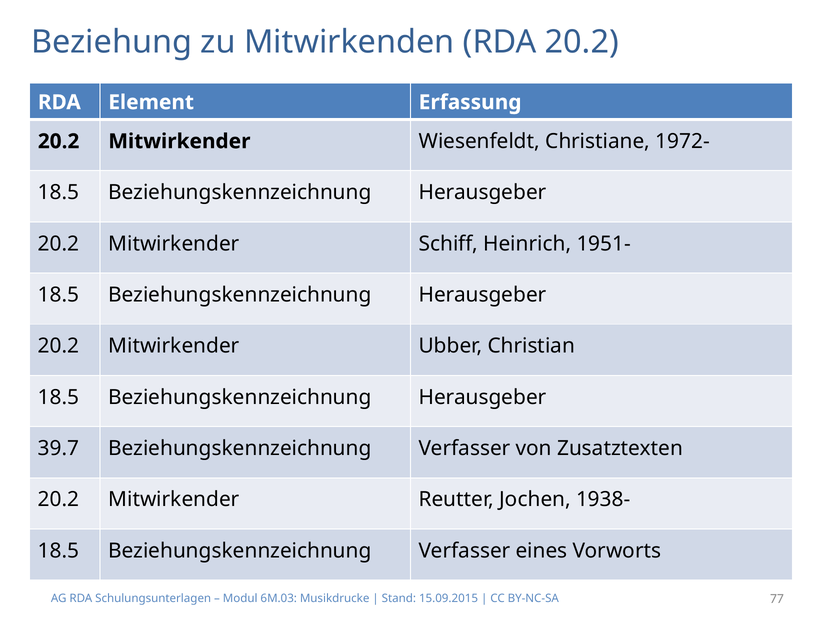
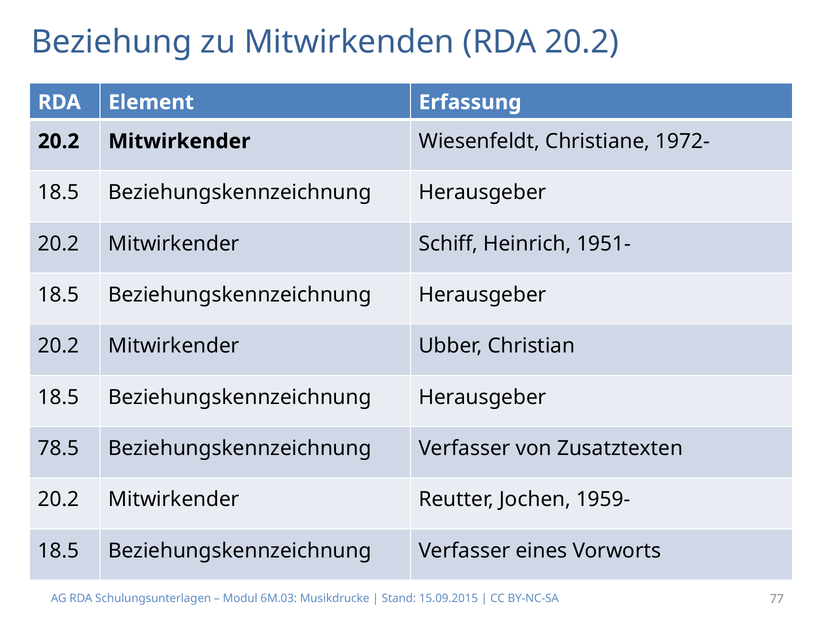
39.7: 39.7 -> 78.5
1938-: 1938- -> 1959-
